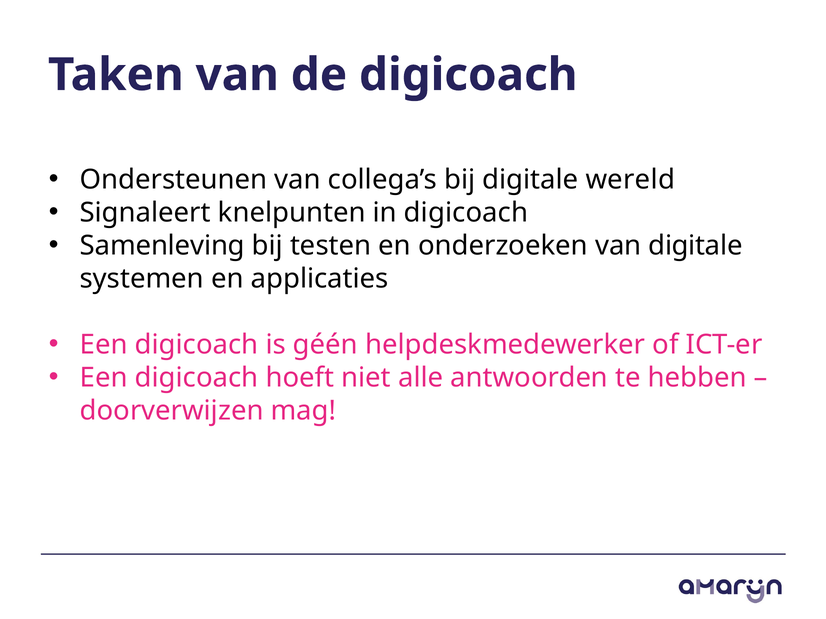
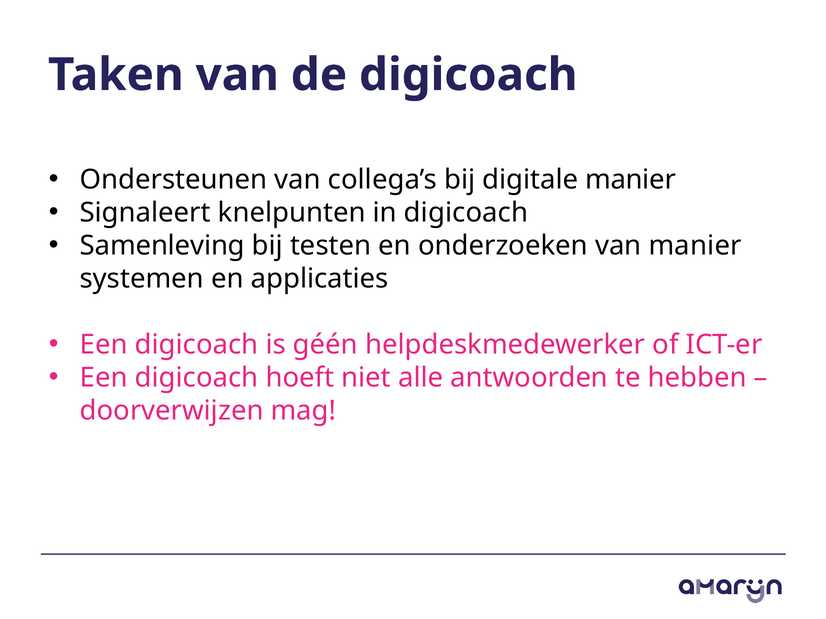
digitale wereld: wereld -> manier
van digitale: digitale -> manier
